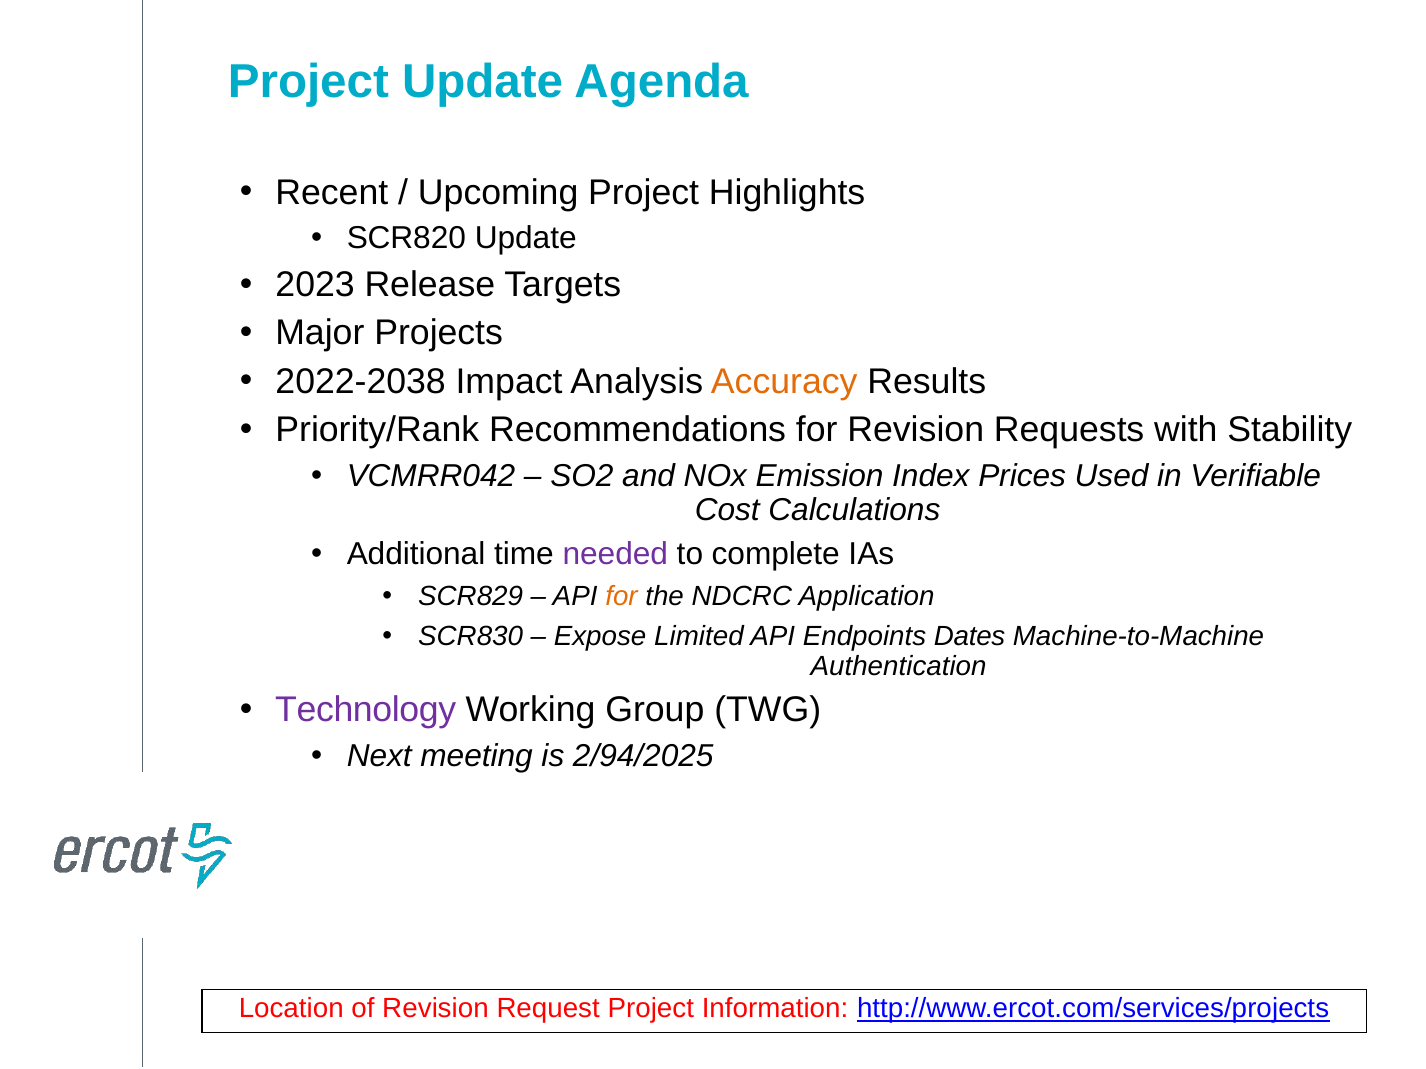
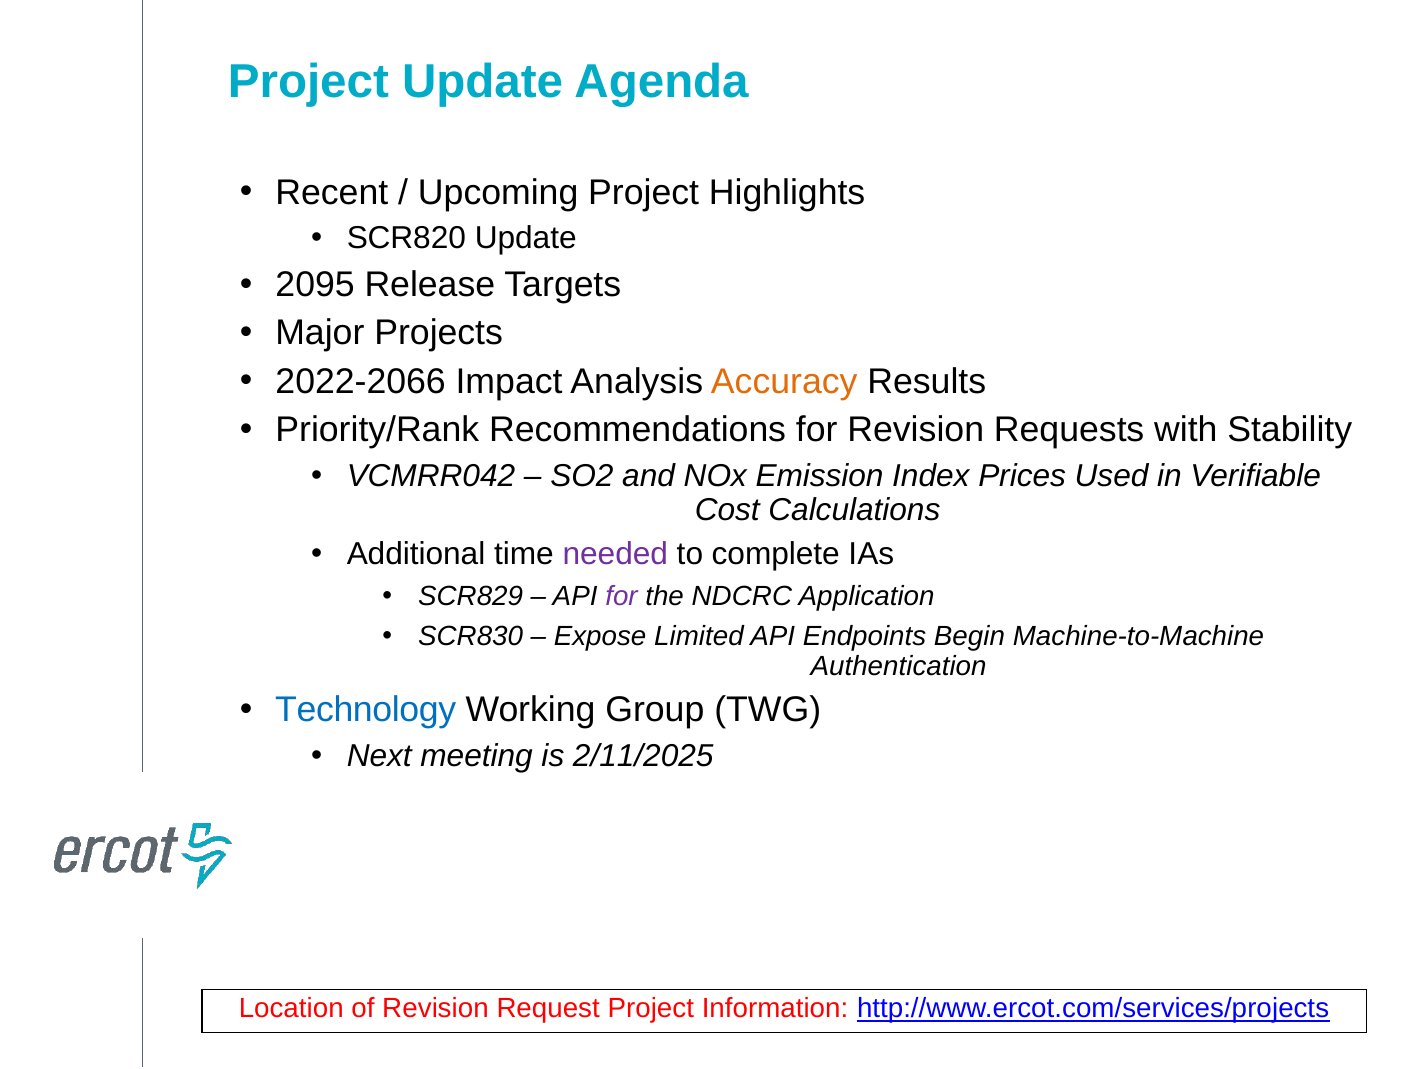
2023: 2023 -> 2095
2022-2038: 2022-2038 -> 2022-2066
for at (622, 597) colour: orange -> purple
Dates: Dates -> Begin
Technology colour: purple -> blue
2/94/2025: 2/94/2025 -> 2/11/2025
